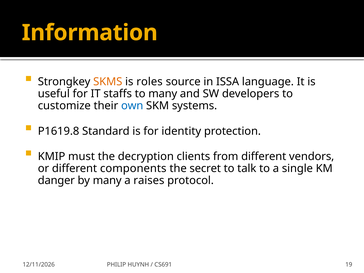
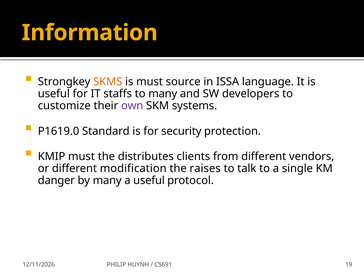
is roles: roles -> must
own colour: blue -> purple
P1619.8: P1619.8 -> P1619.0
identity: identity -> security
decryption: decryption -> distributes
components: components -> modification
secret: secret -> raises
a raises: raises -> useful
